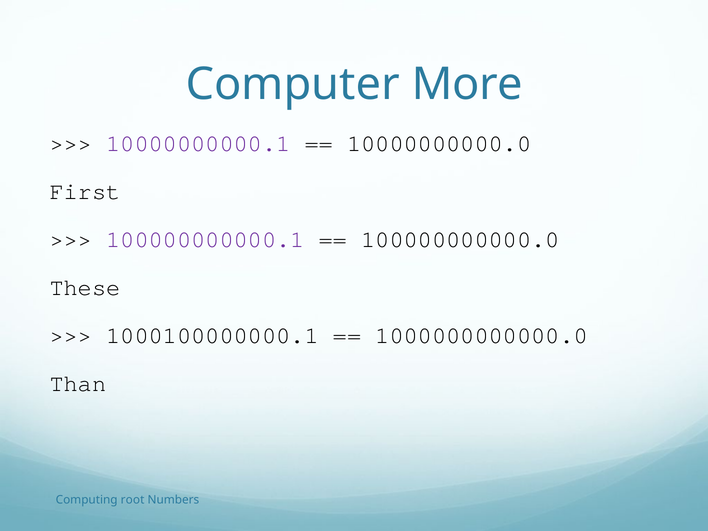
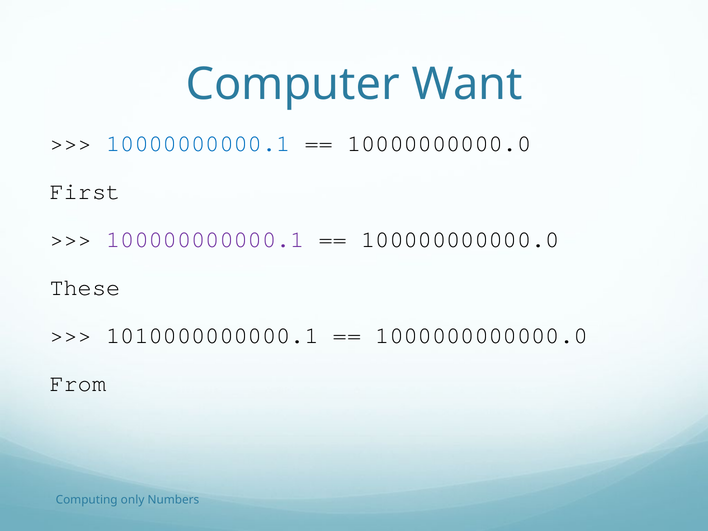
More: More -> Want
10000000000.1 colour: purple -> blue
1000100000000.1: 1000100000000.1 -> 1010000000000.1
Than: Than -> From
root: root -> only
